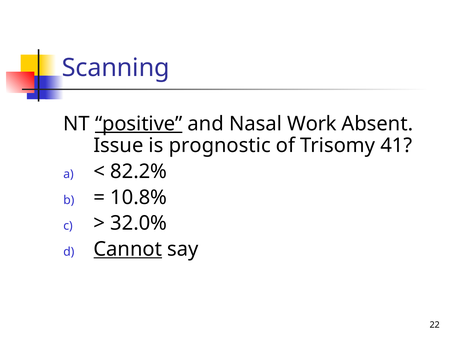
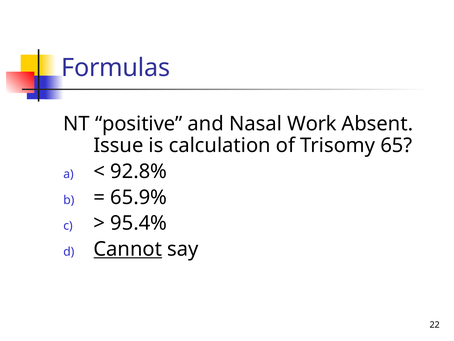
Scanning: Scanning -> Formulas
positive underline: present -> none
prognostic: prognostic -> calculation
41: 41 -> 65
82.2%: 82.2% -> 92.8%
10.8%: 10.8% -> 65.9%
32.0%: 32.0% -> 95.4%
